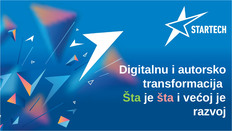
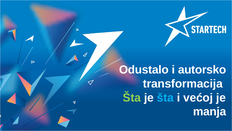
Digitalnu: Digitalnu -> Odustalo
šta at (165, 97) colour: pink -> light blue
razvoj: razvoj -> manja
